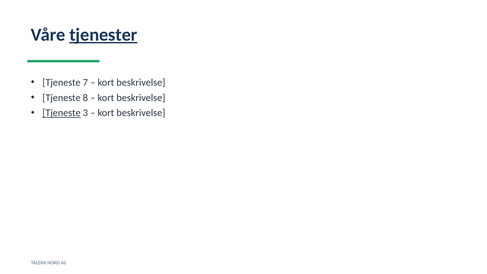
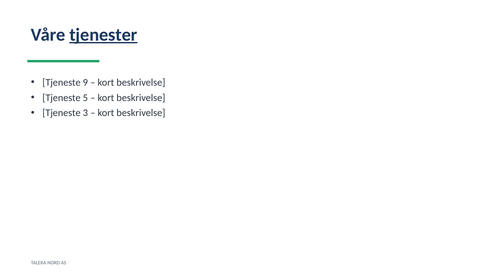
7: 7 -> 9
8: 8 -> 5
Tjeneste at (61, 113) underline: present -> none
